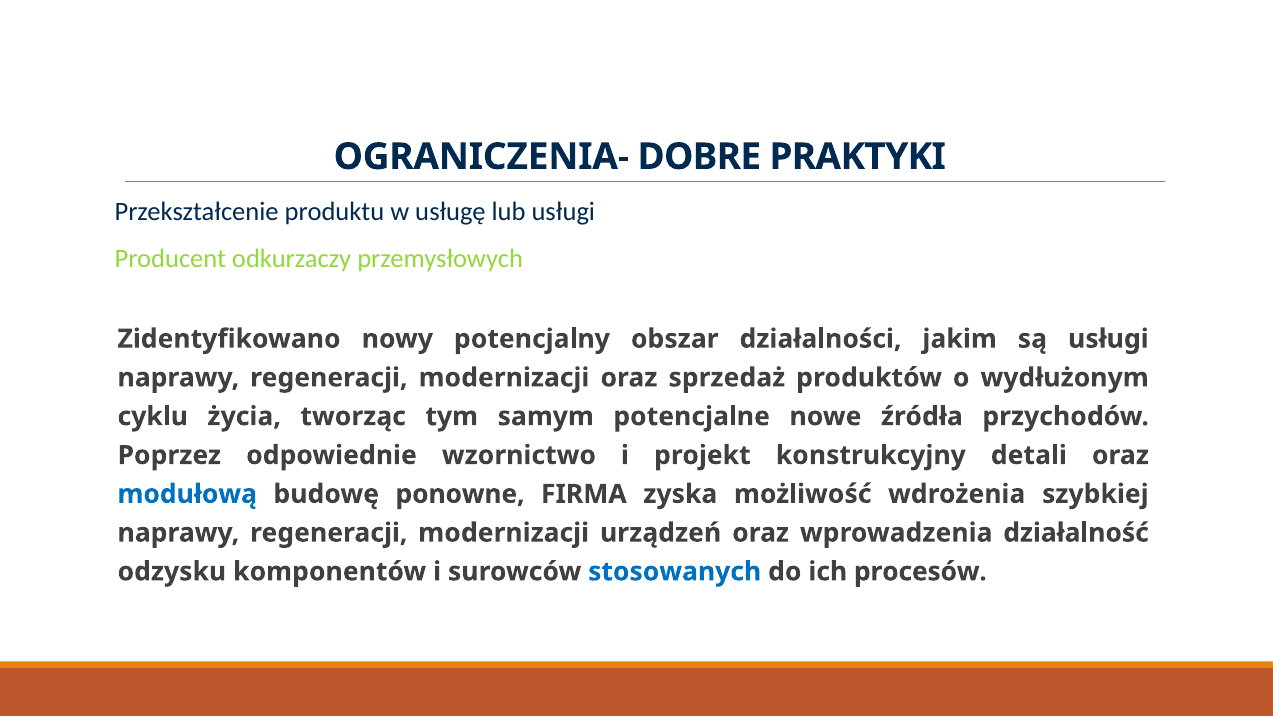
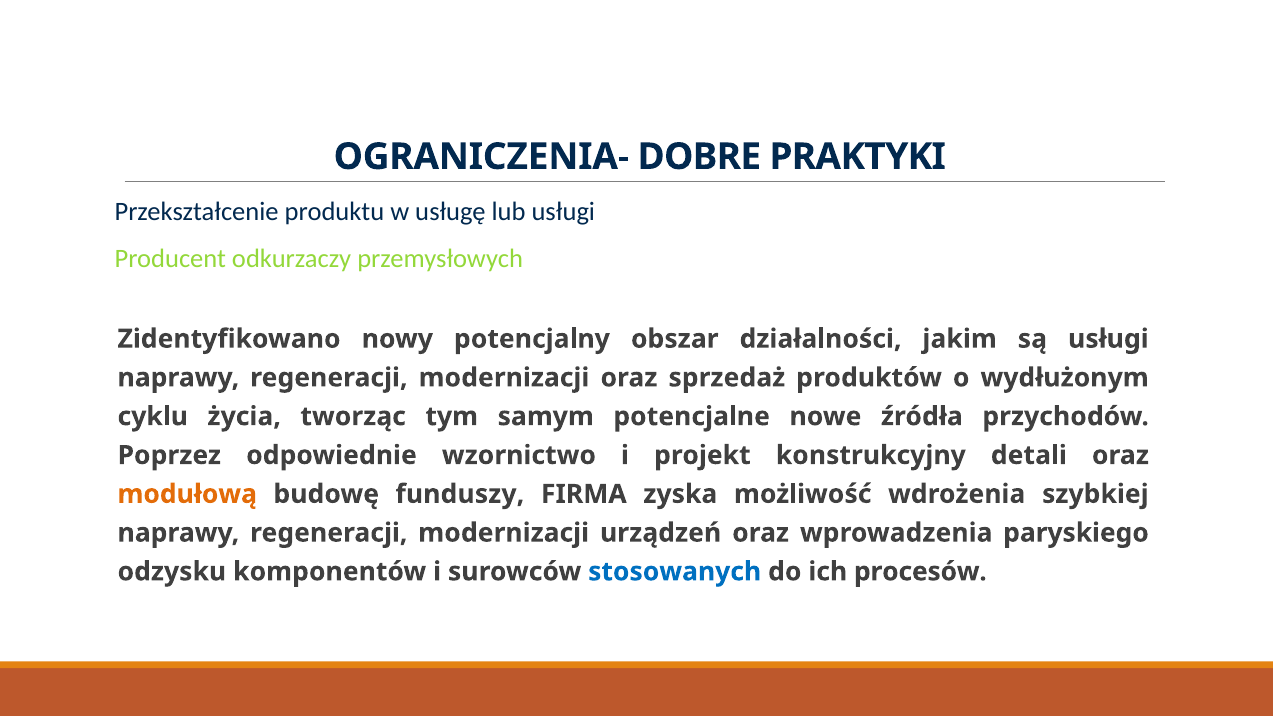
modułową colour: blue -> orange
ponowne: ponowne -> funduszy
działalność: działalność -> paryskiego
